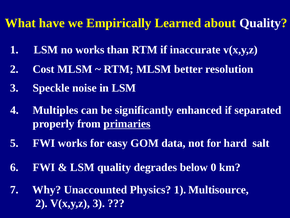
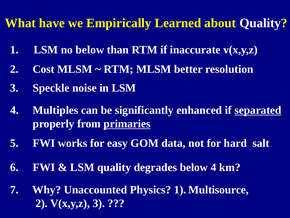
no works: works -> below
separated underline: none -> present
below 0: 0 -> 4
